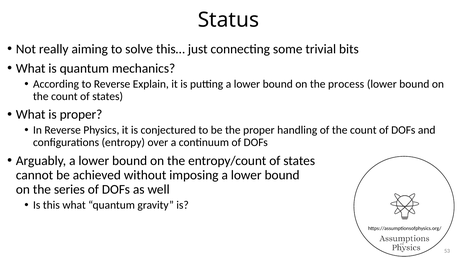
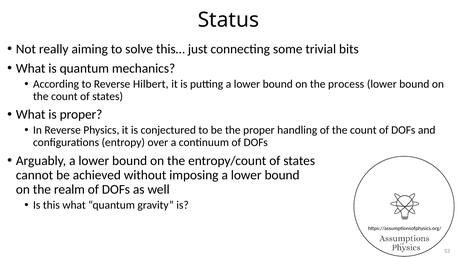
Explain: Explain -> Hilbert
series: series -> realm
